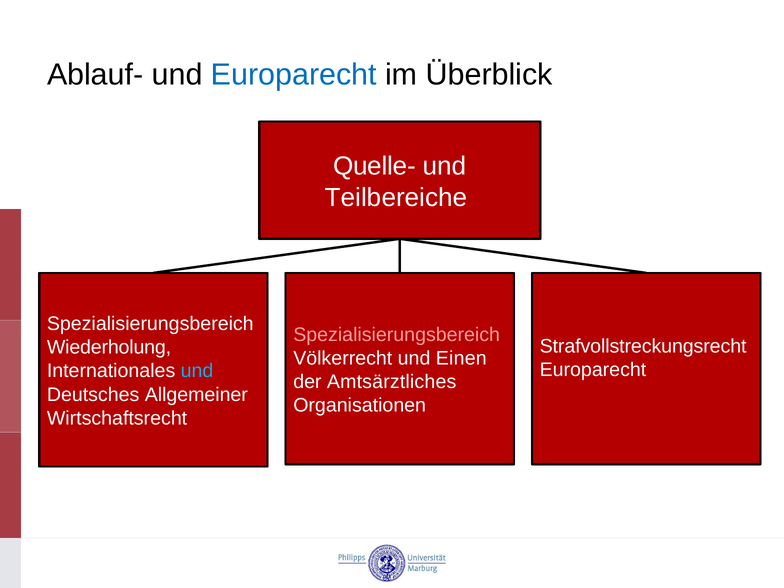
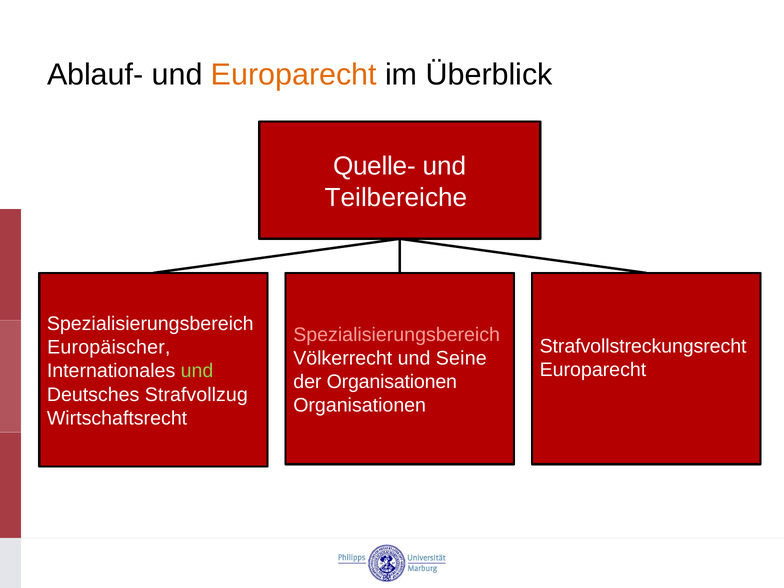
Europarecht at (294, 75) colour: blue -> orange
Wiederholung: Wiederholung -> Europäischer
Einen: Einen -> Seine
und at (197, 371) colour: light blue -> light green
der Amtsärztliches: Amtsärztliches -> Organisationen
Allgemeiner: Allgemeiner -> Strafvollzug
